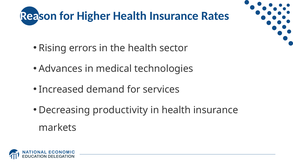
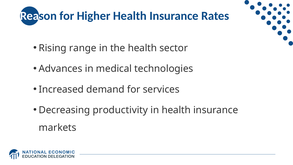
errors: errors -> range
